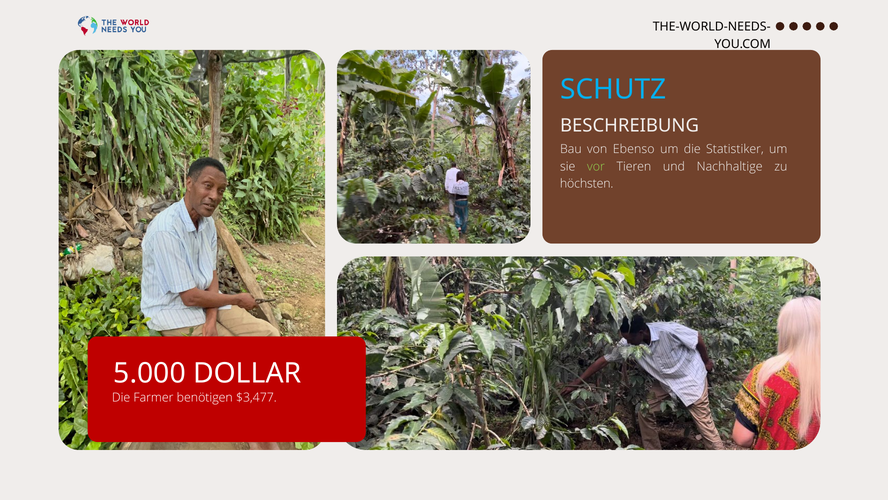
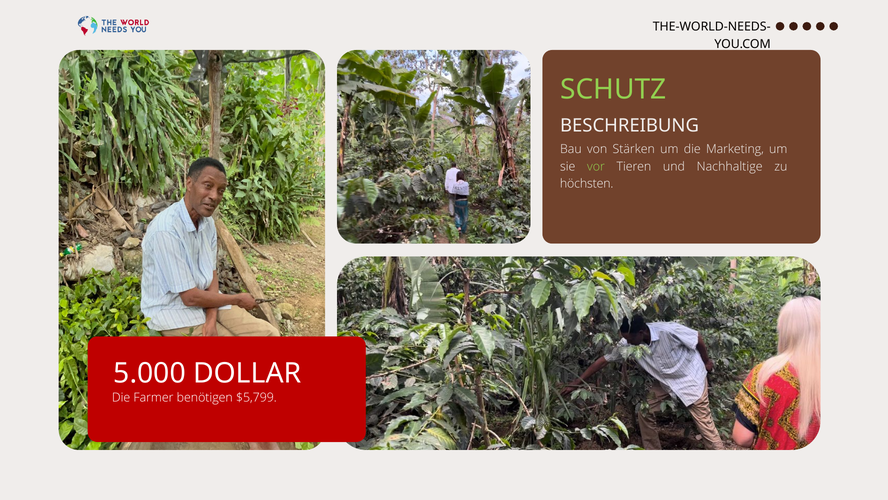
SCHUTZ colour: light blue -> light green
Ebenso: Ebenso -> Stärken
Statistiker: Statistiker -> Marketing
$3,477: $3,477 -> $5,799
